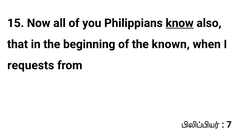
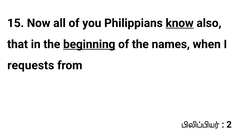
beginning underline: none -> present
known: known -> names
7: 7 -> 2
